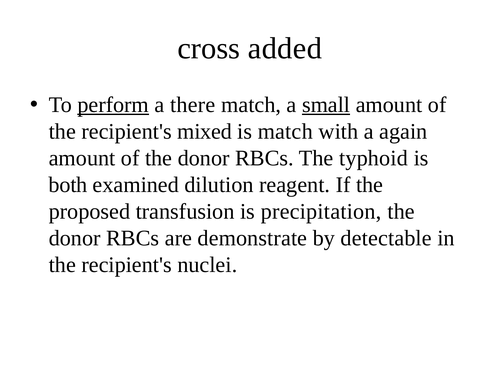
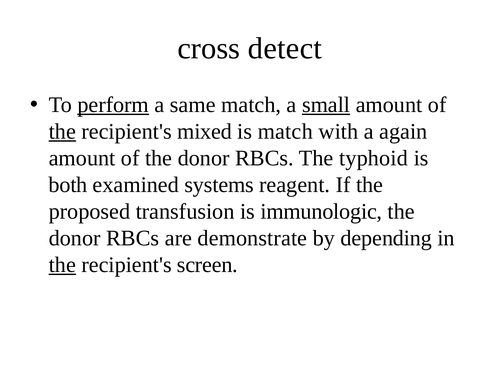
added: added -> detect
there: there -> same
the at (62, 132) underline: none -> present
dilution: dilution -> systems
precipitation: precipitation -> immunologic
detectable: detectable -> depending
the at (62, 265) underline: none -> present
nuclei: nuclei -> screen
